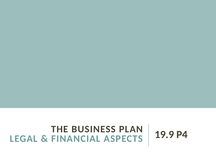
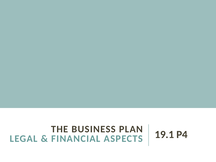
19.9: 19.9 -> 19.1
